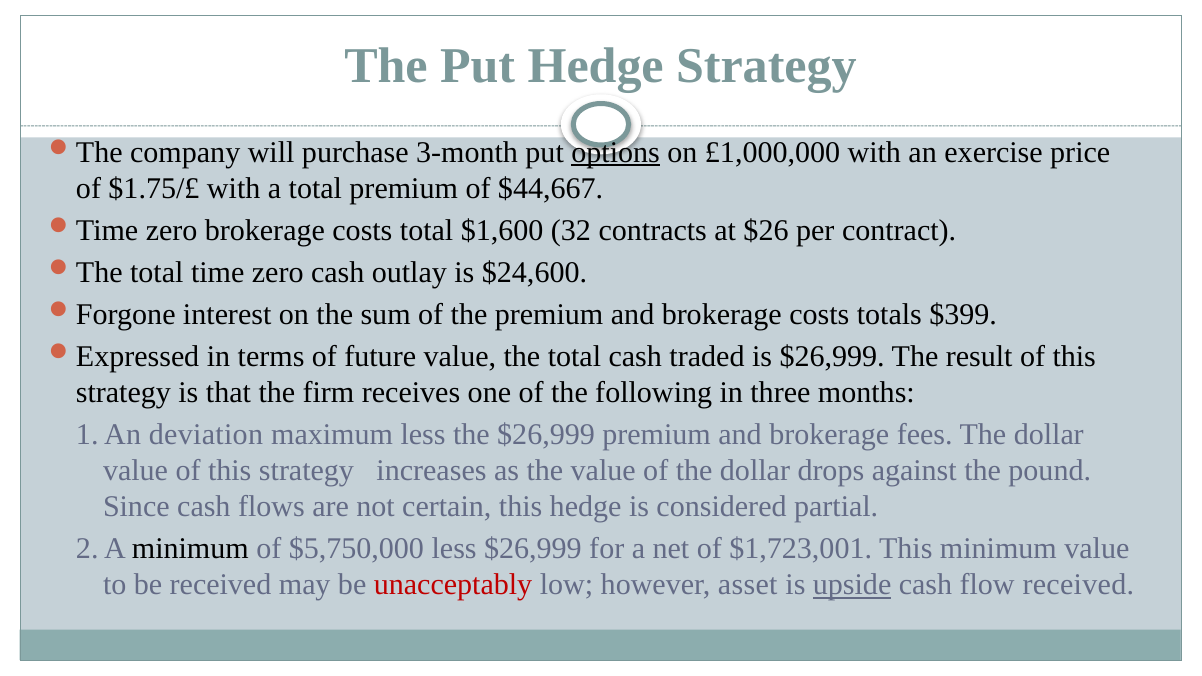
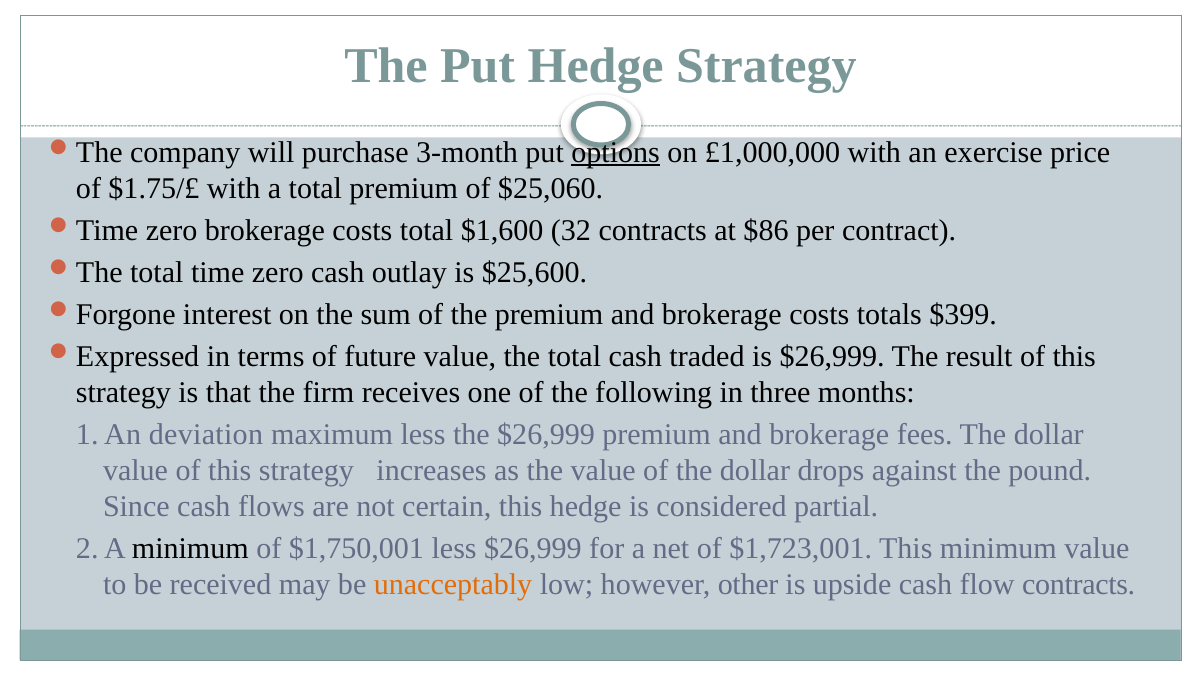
$44,667: $44,667 -> $25,060
$26: $26 -> $86
$24,600: $24,600 -> $25,600
$5,750,000: $5,750,000 -> $1,750,001
unacceptably colour: red -> orange
asset: asset -> other
upside underline: present -> none
flow received: received -> contracts
